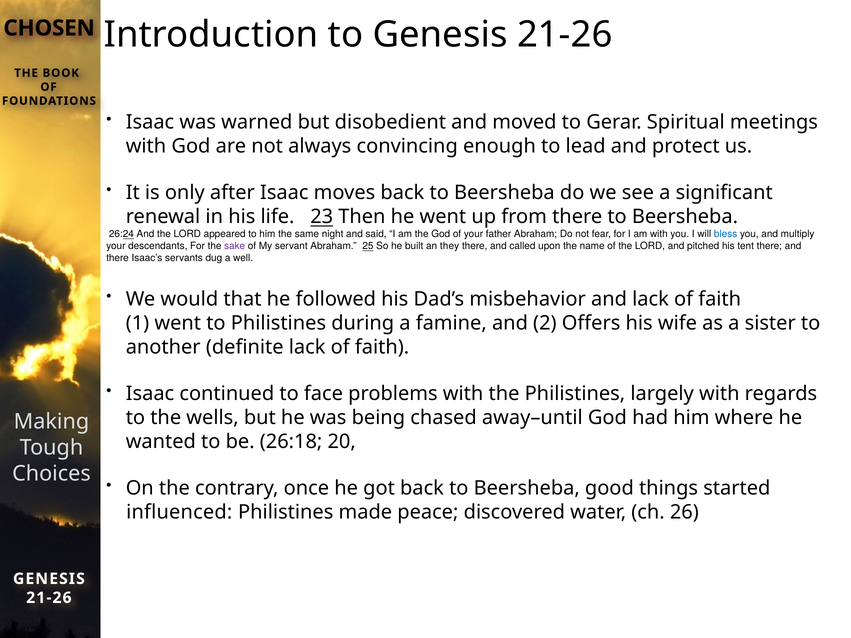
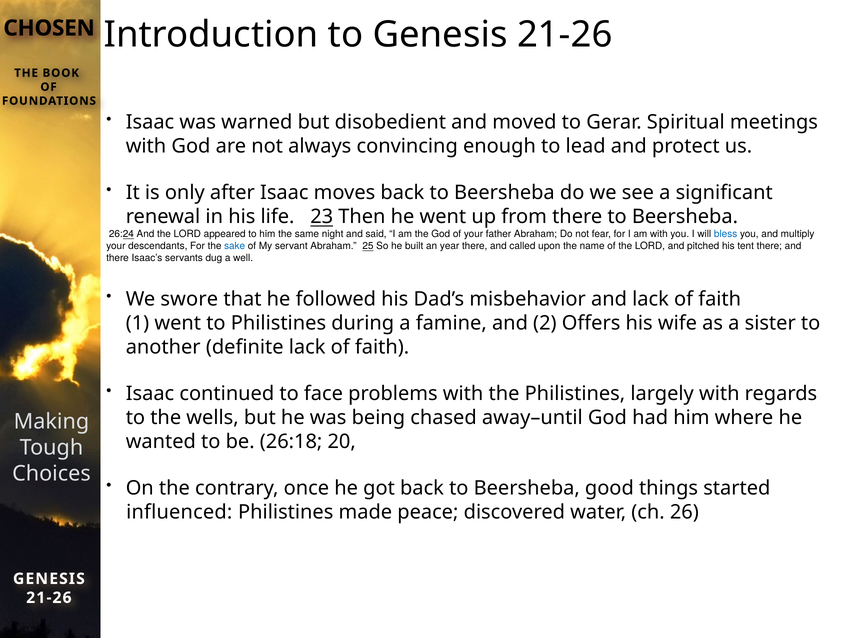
sake colour: purple -> blue
they: they -> year
would: would -> swore
